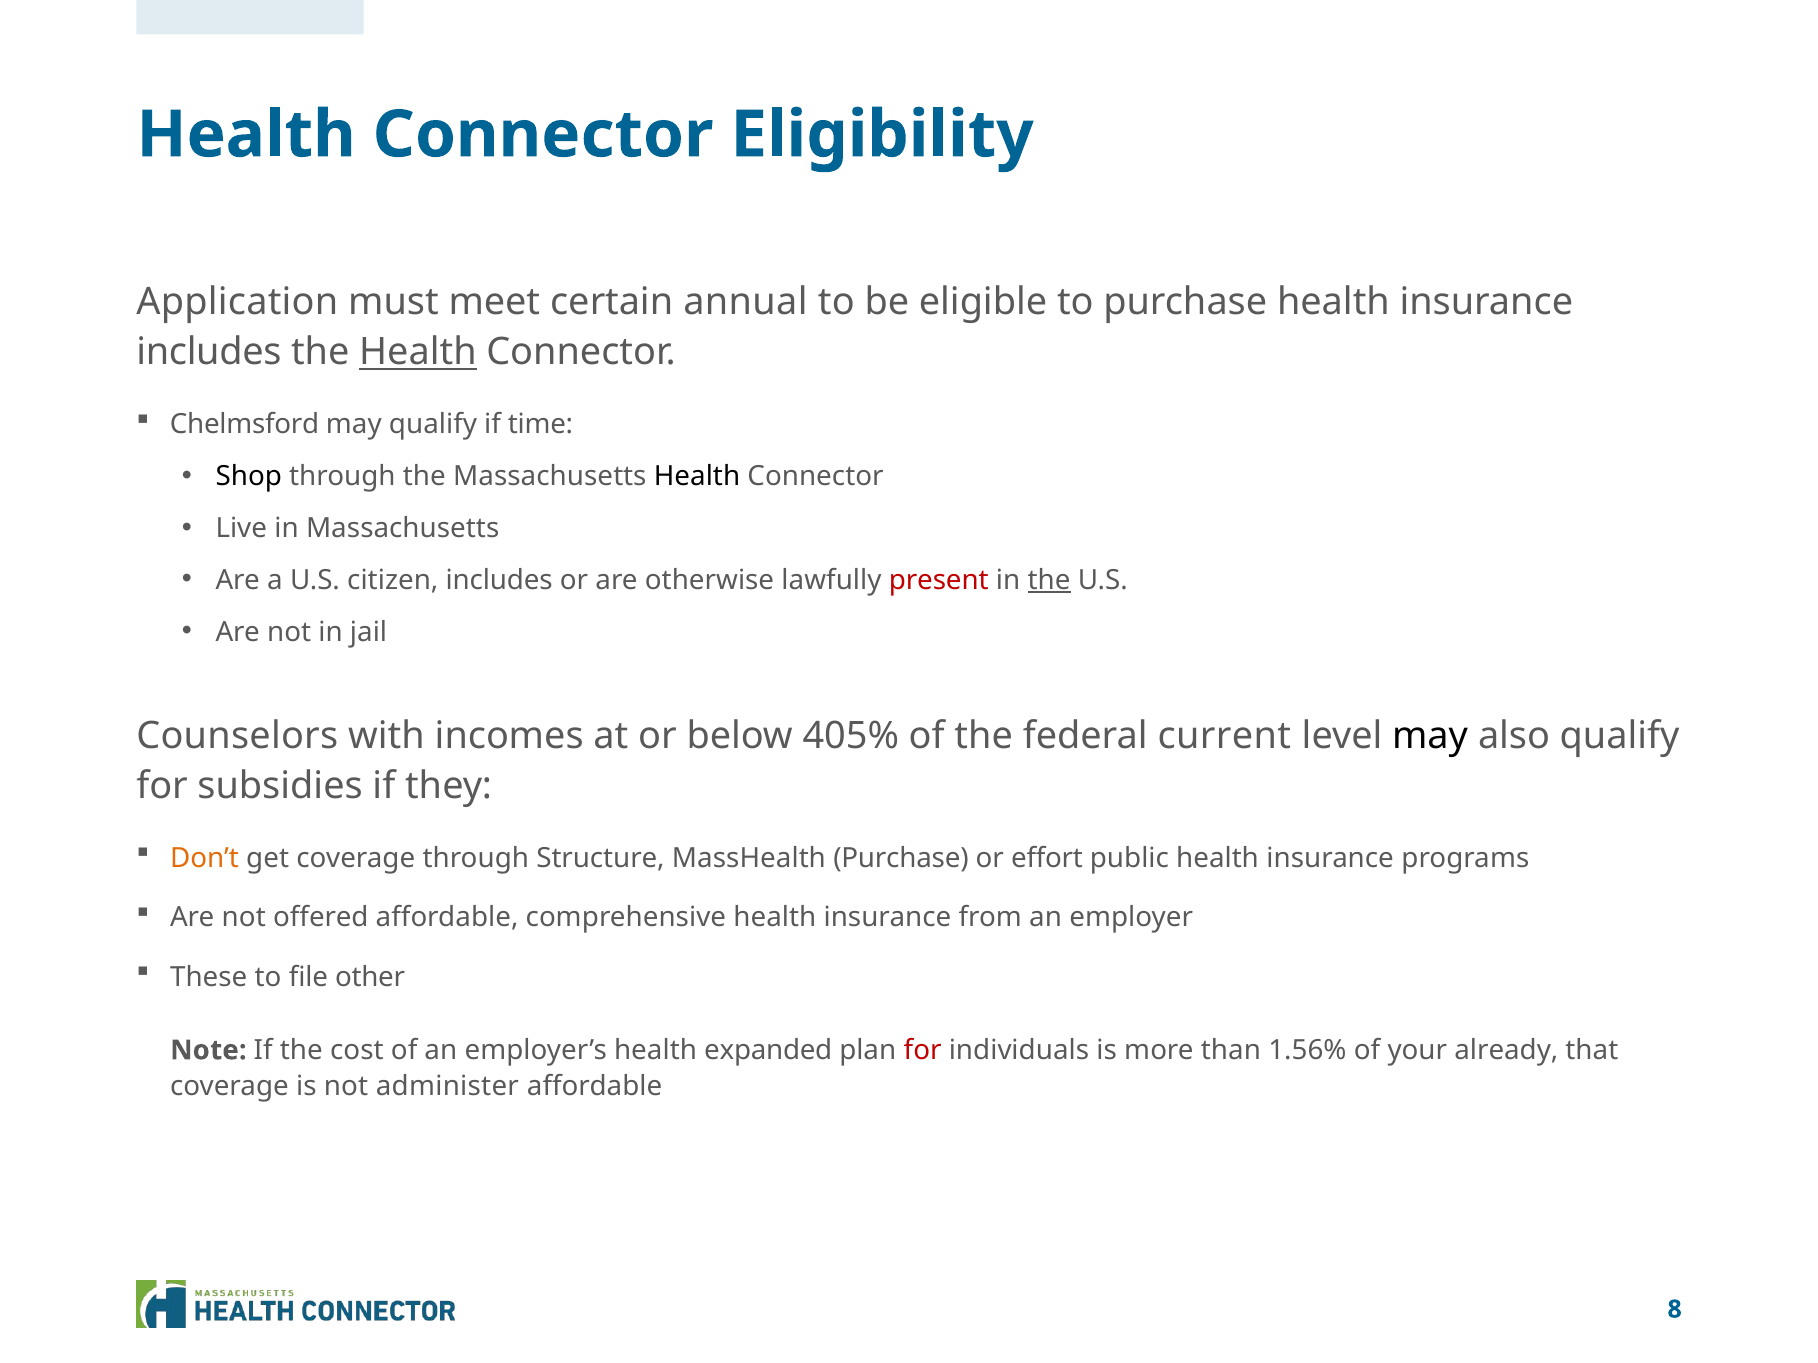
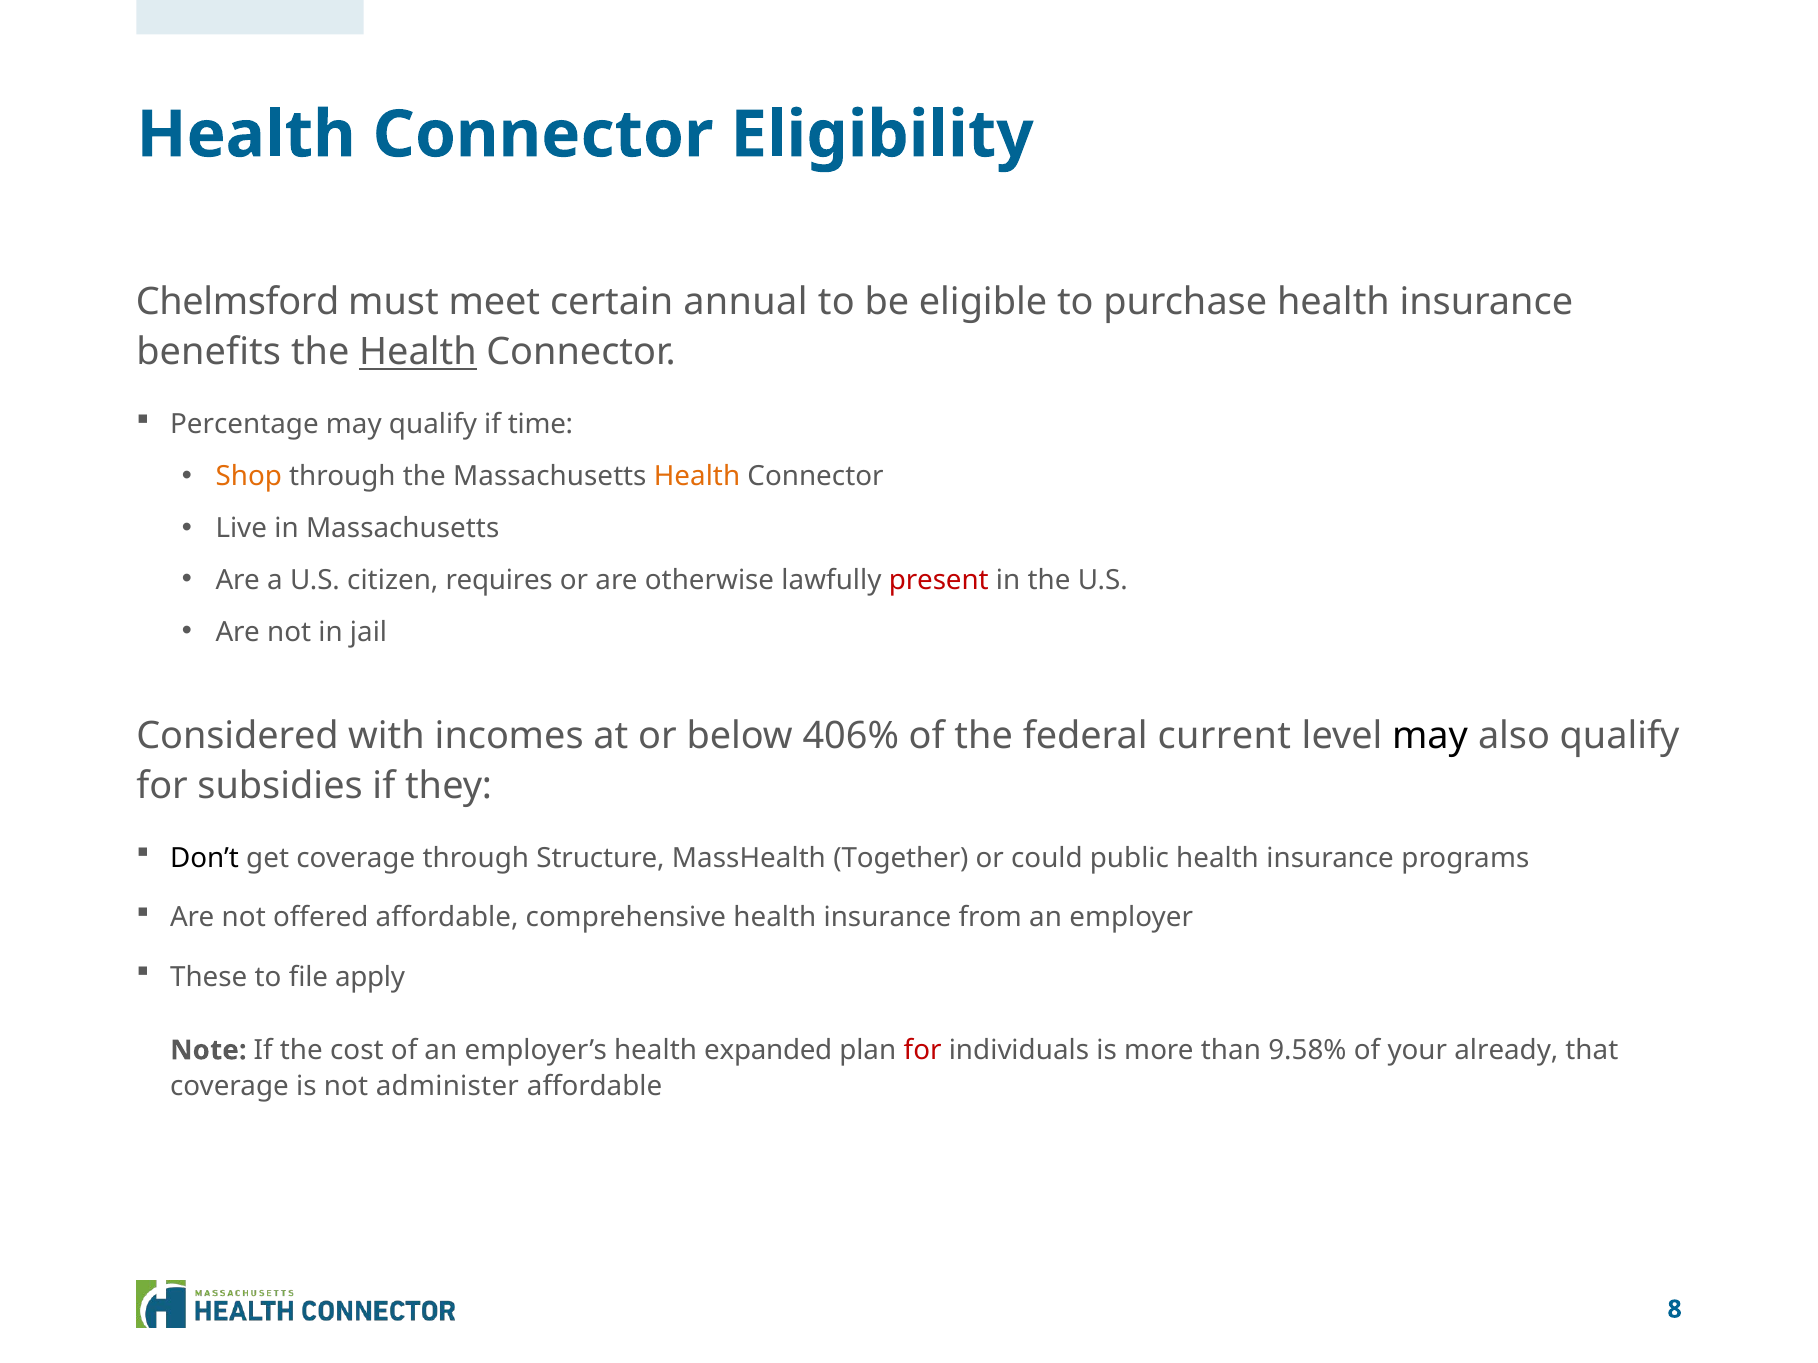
Application: Application -> Chelmsford
includes at (209, 353): includes -> benefits
Chelmsford: Chelmsford -> Percentage
Shop colour: black -> orange
Health at (697, 477) colour: black -> orange
citizen includes: includes -> requires
the at (1049, 580) underline: present -> none
Counselors: Counselors -> Considered
405%: 405% -> 406%
Don’t colour: orange -> black
MassHealth Purchase: Purchase -> Together
effort: effort -> could
other: other -> apply
1.56%: 1.56% -> 9.58%
